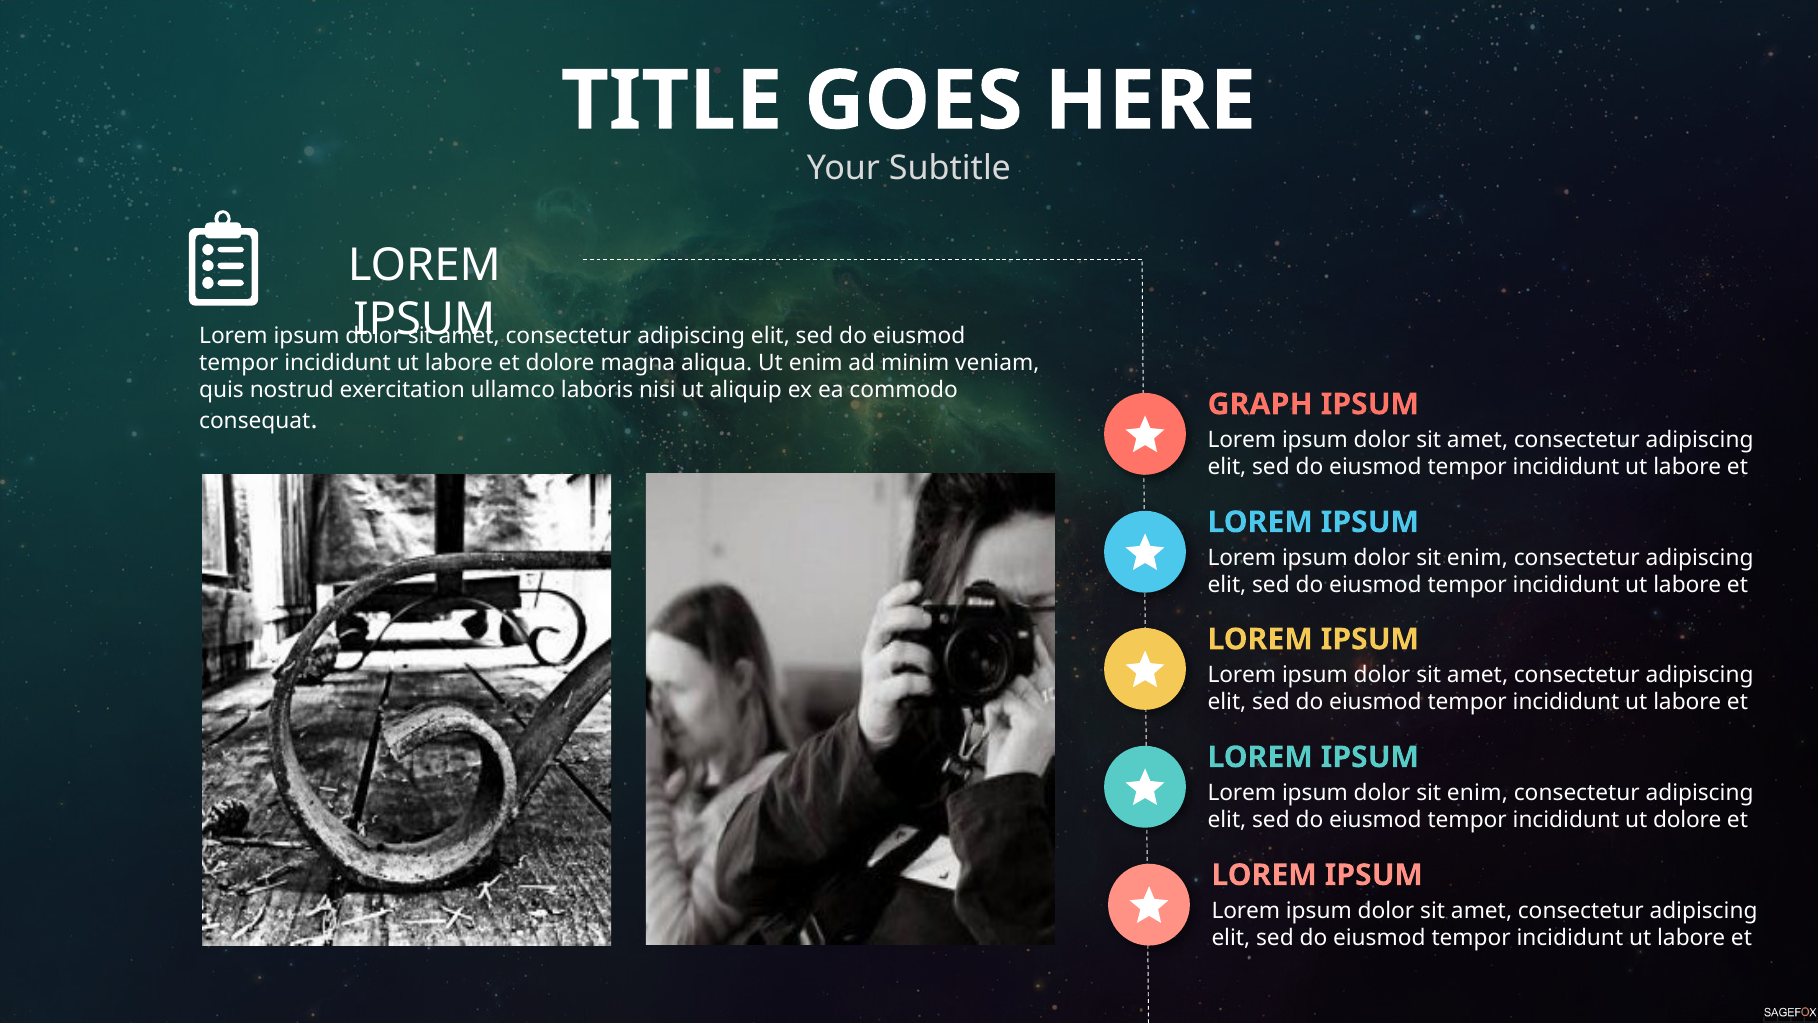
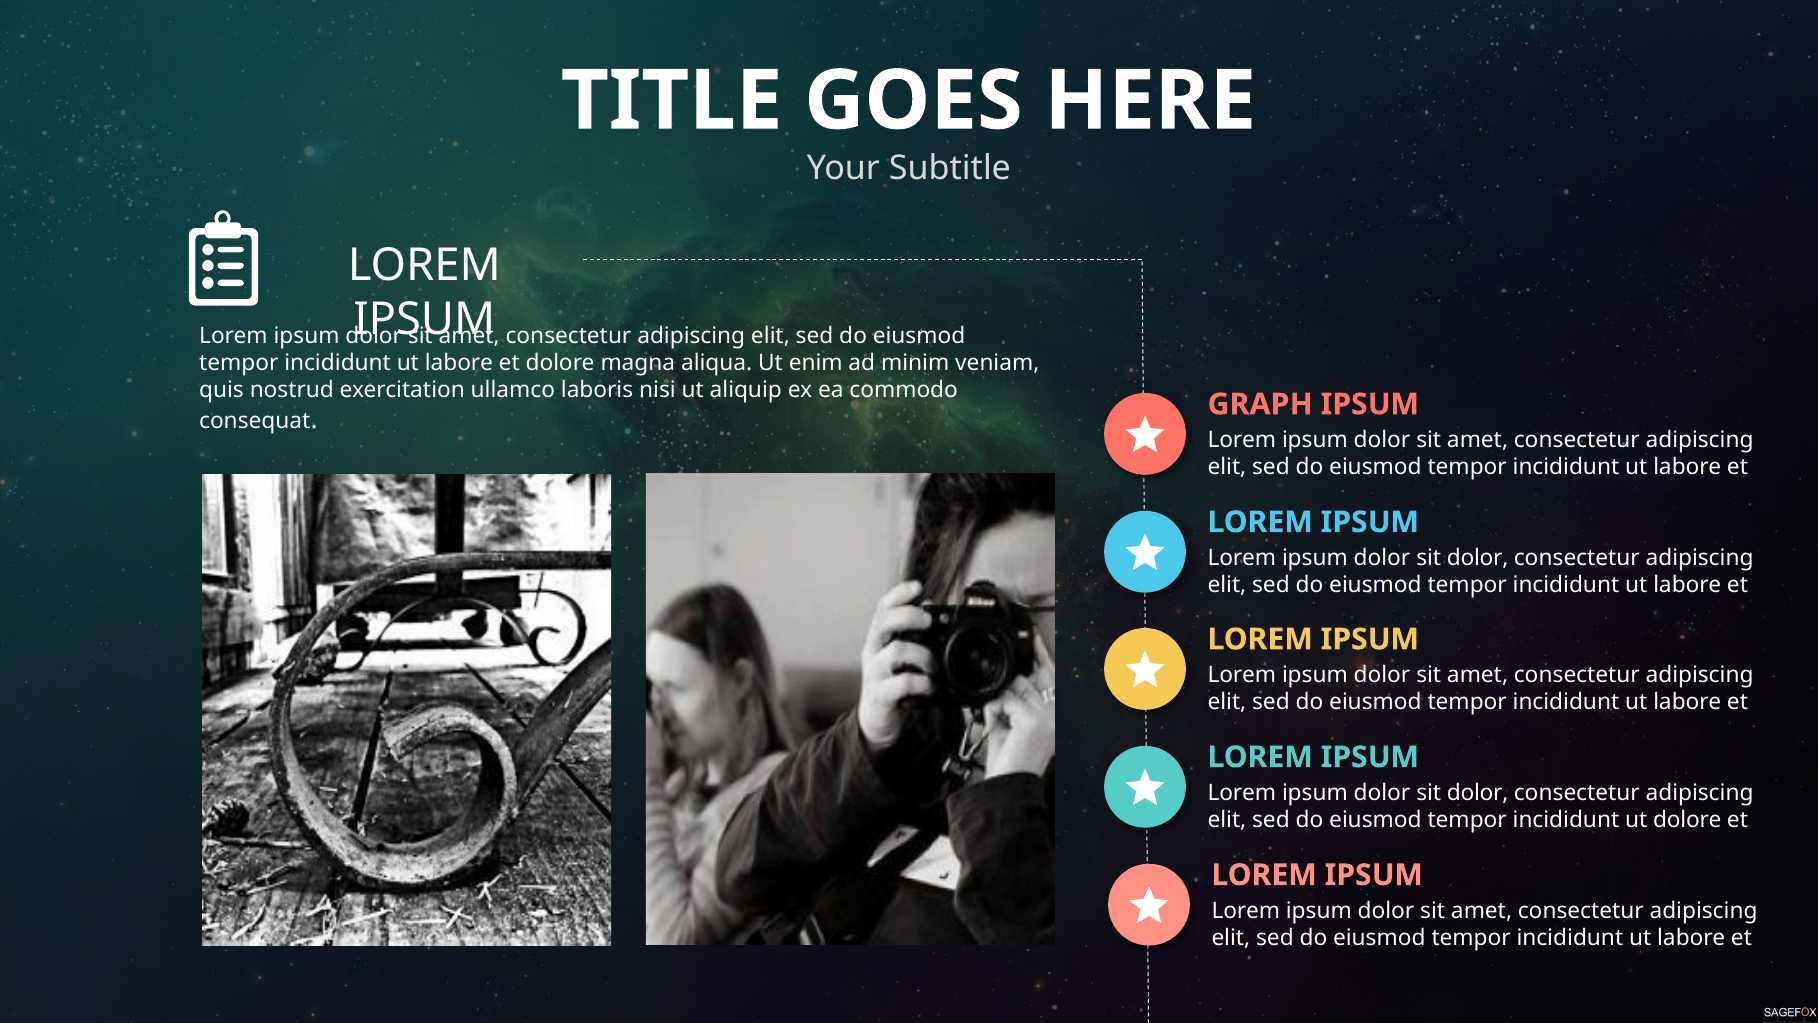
enim at (1477, 558): enim -> dolor
enim at (1477, 793): enim -> dolor
